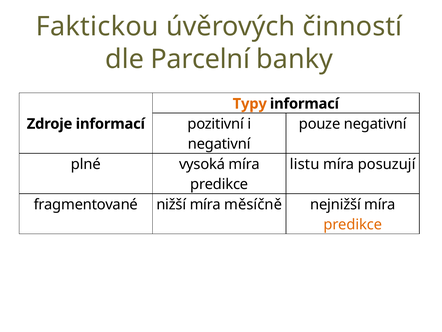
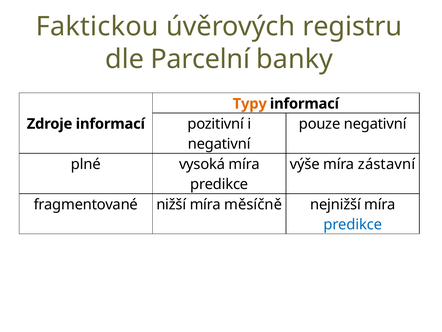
činností: činností -> registru
listu: listu -> výše
posuzují: posuzují -> zástavní
predikce at (353, 224) colour: orange -> blue
